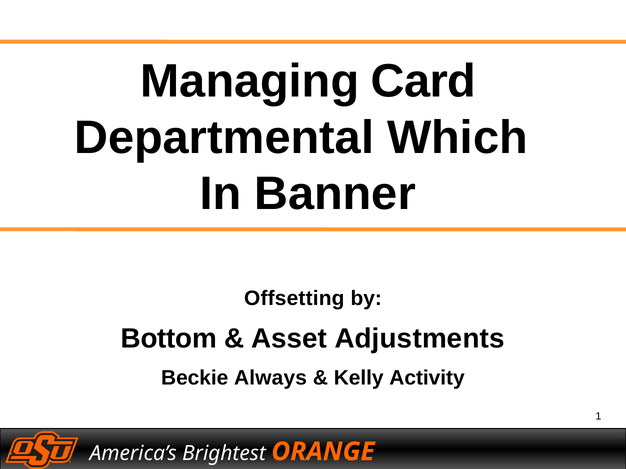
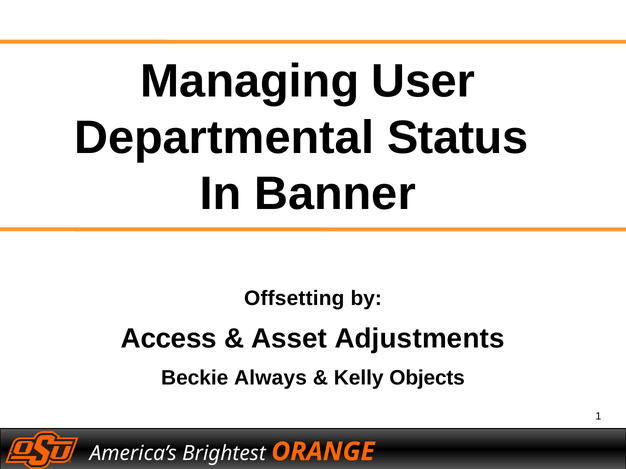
Card: Card -> User
Which: Which -> Status
Bottom: Bottom -> Access
Activity: Activity -> Objects
